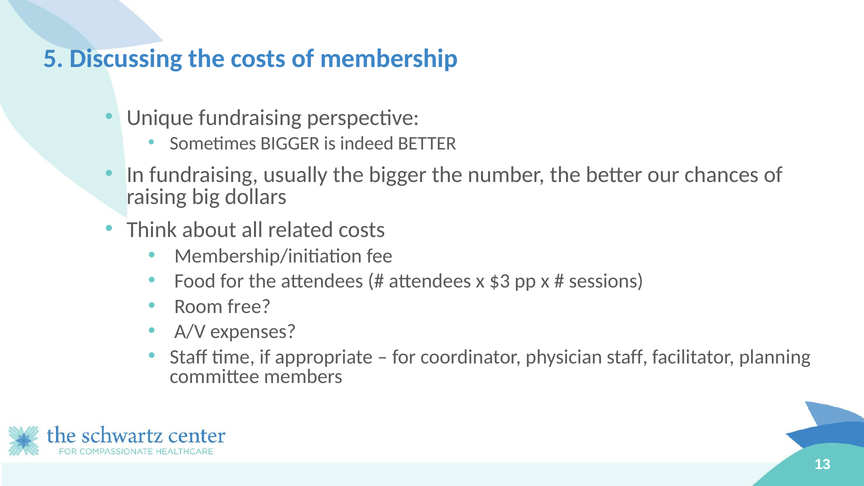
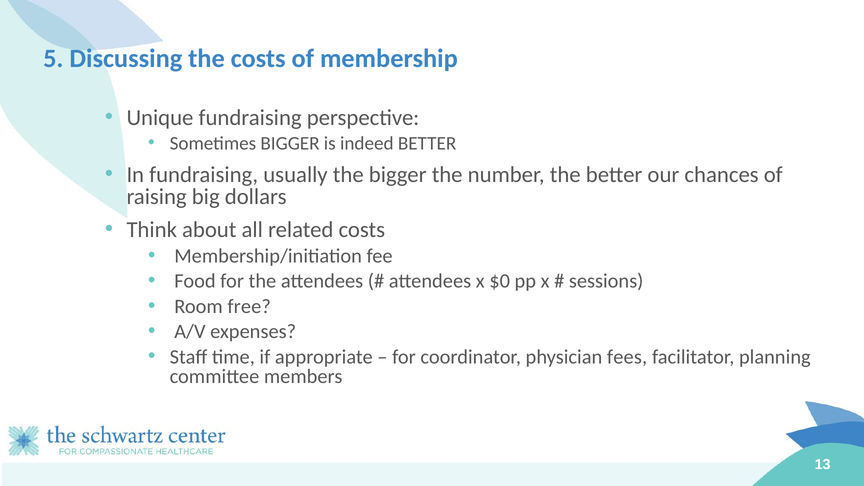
$3: $3 -> $0
physician staff: staff -> fees
